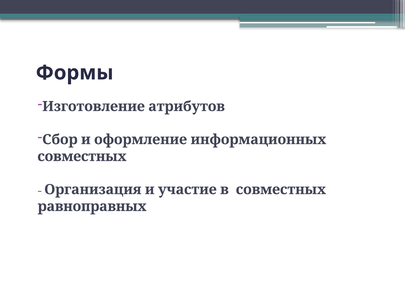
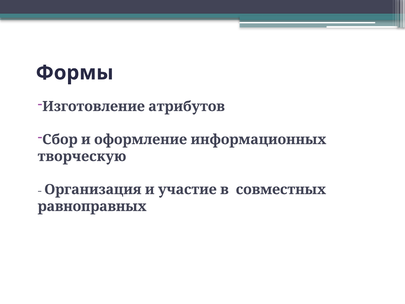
совместных at (82, 156): совместных -> творческую
